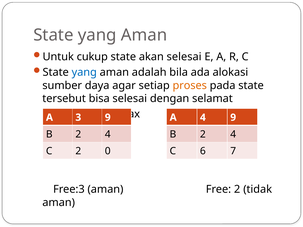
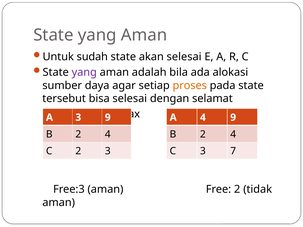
cukup: cukup -> sudah
yang at (84, 72) colour: blue -> purple
2 0: 0 -> 3
C 6: 6 -> 3
